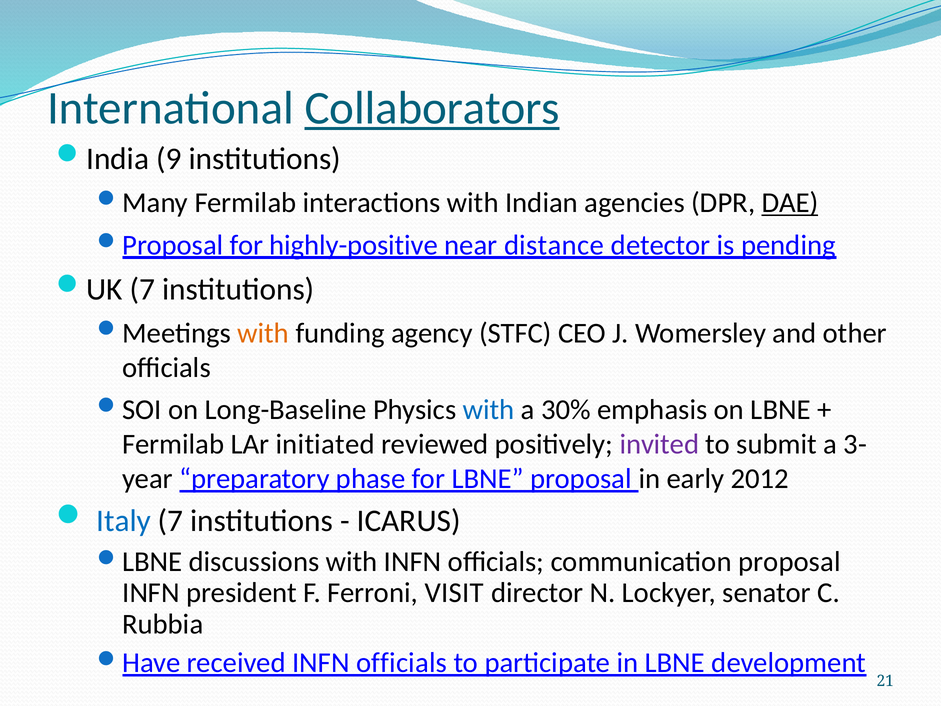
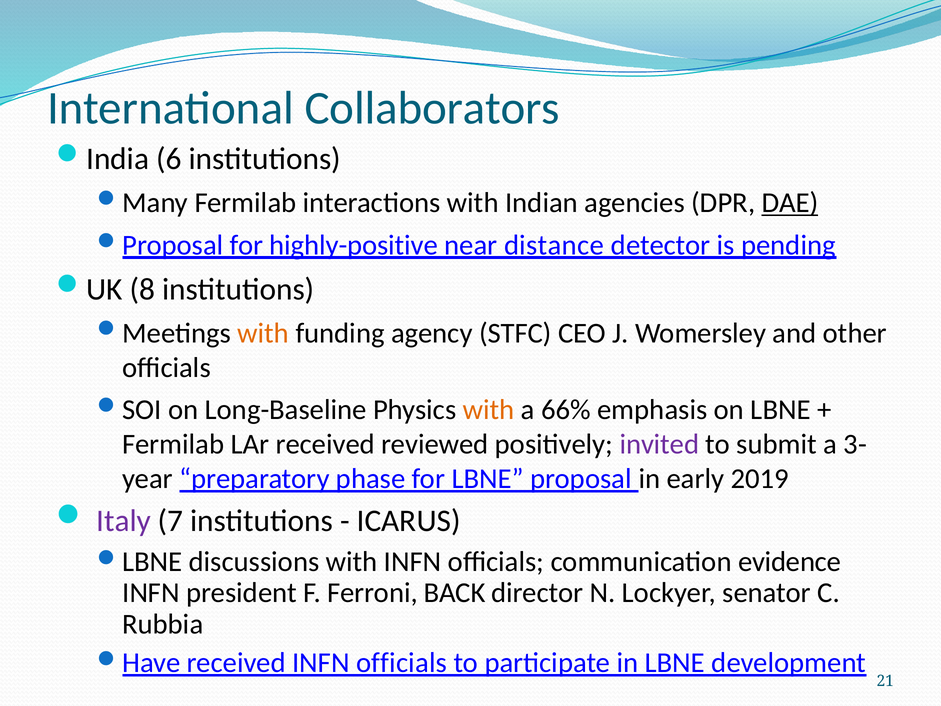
Collaborators underline: present -> none
9: 9 -> 6
UK 7: 7 -> 8
with at (489, 410) colour: blue -> orange
30%: 30% -> 66%
LAr initiated: initiated -> received
2012: 2012 -> 2019
Italy colour: blue -> purple
communication proposal: proposal -> evidence
VISIT: VISIT -> BACK
